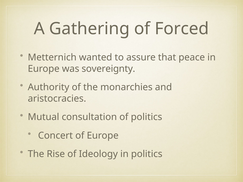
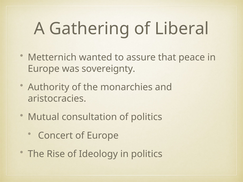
Forced: Forced -> Liberal
